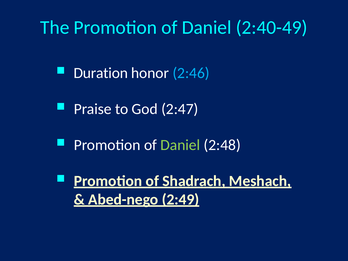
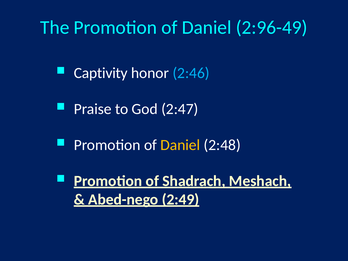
2:40-49: 2:40-49 -> 2:96-49
Duration: Duration -> Captivity
Daniel at (180, 145) colour: light green -> yellow
